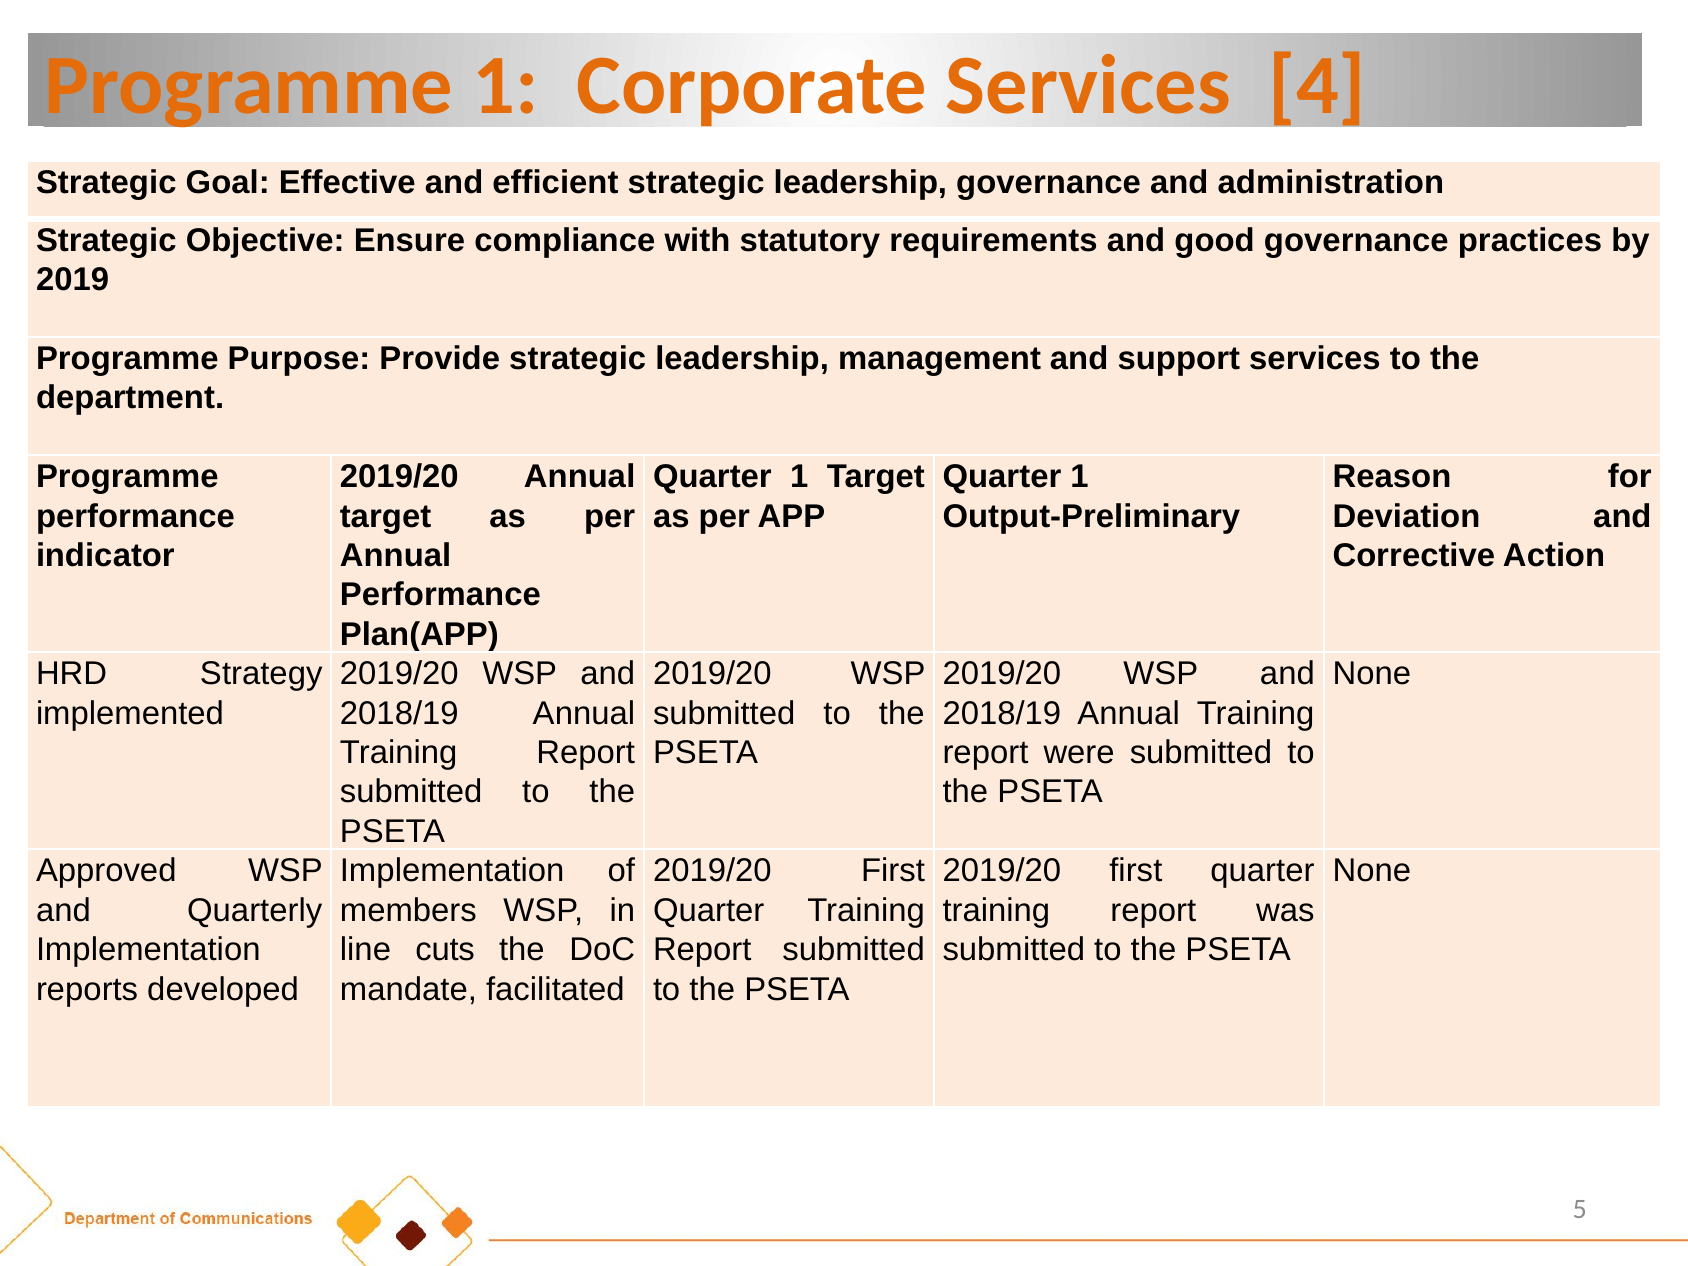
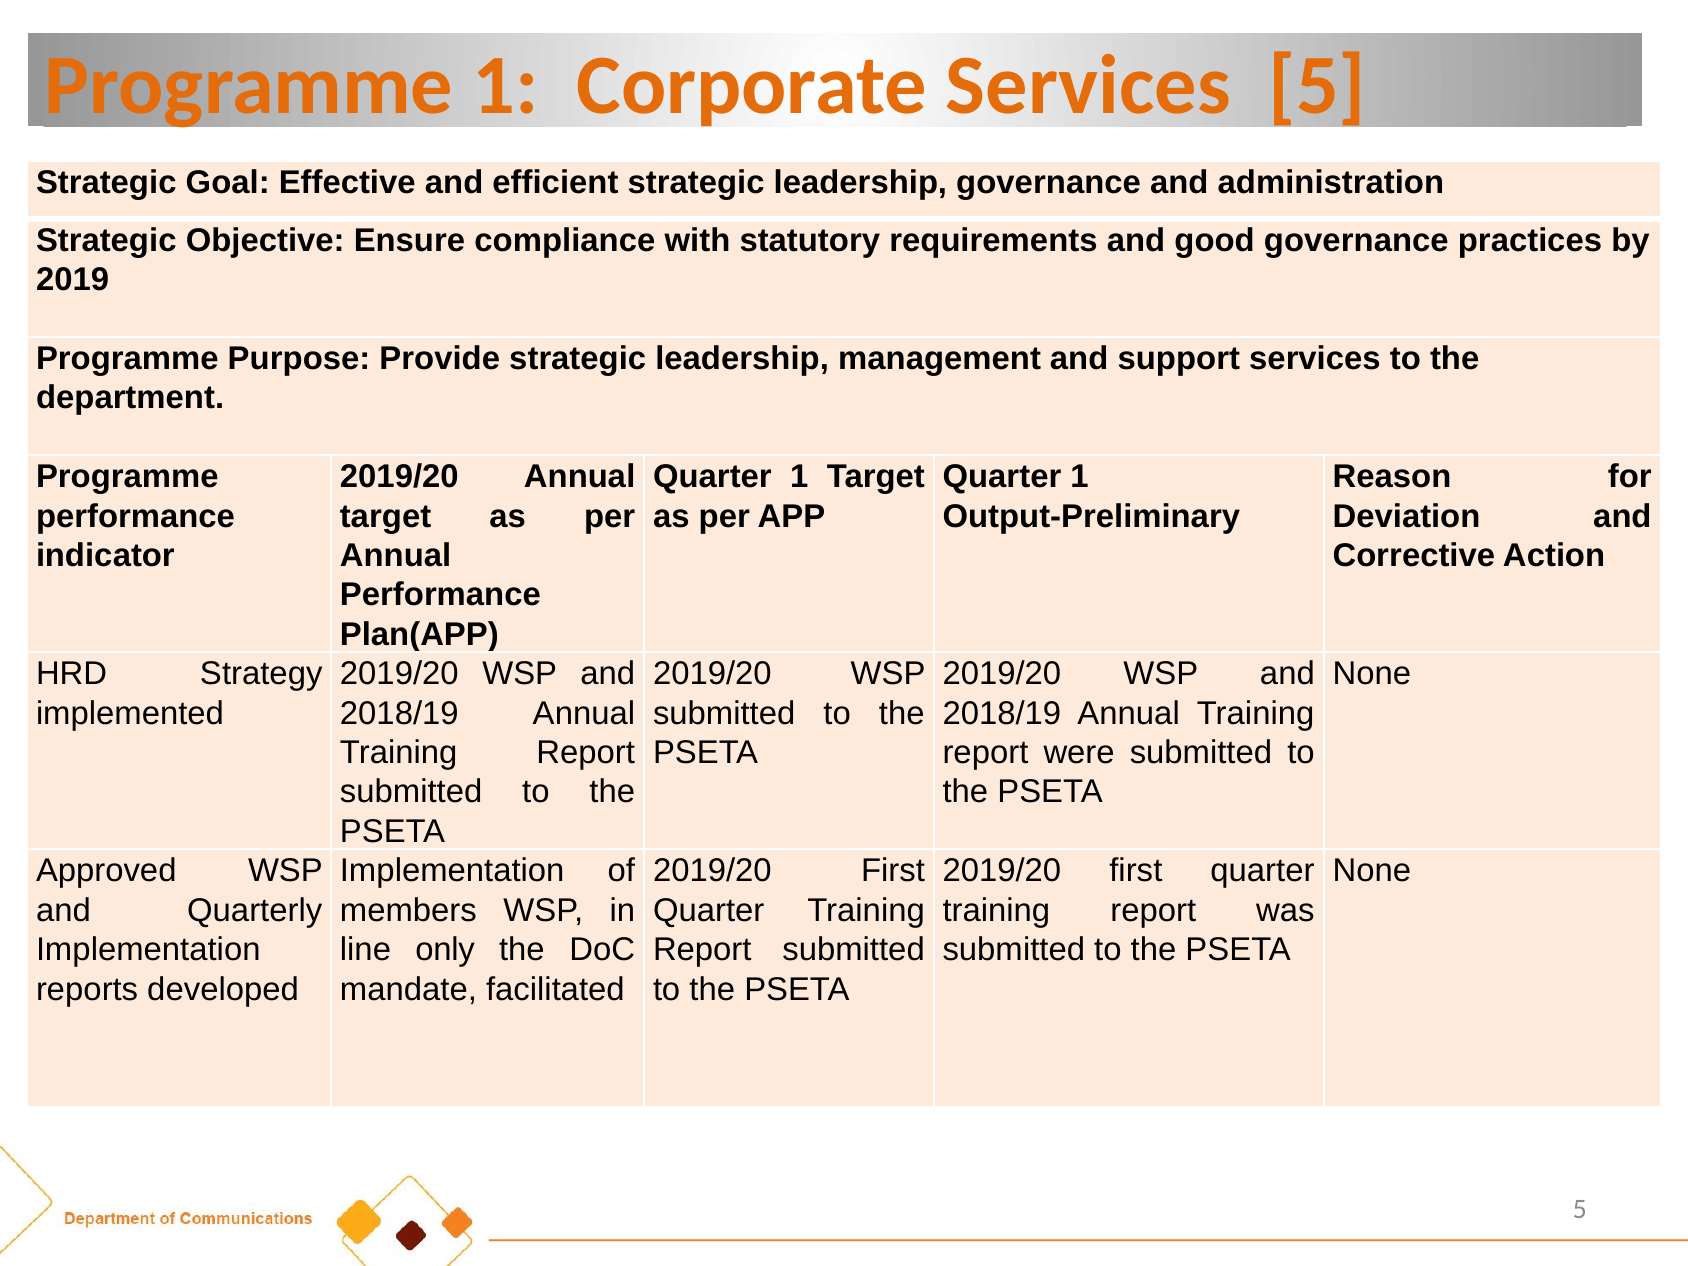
Services 4: 4 -> 5
cuts: cuts -> only
